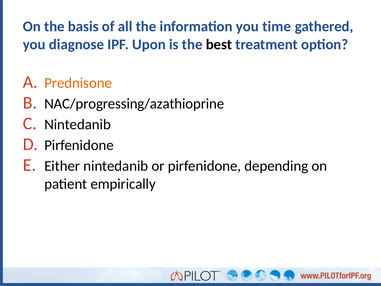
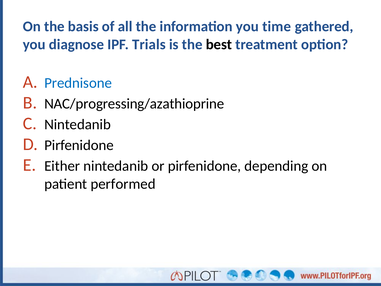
Upon: Upon -> Trials
Prednisone colour: orange -> blue
empirically: empirically -> performed
